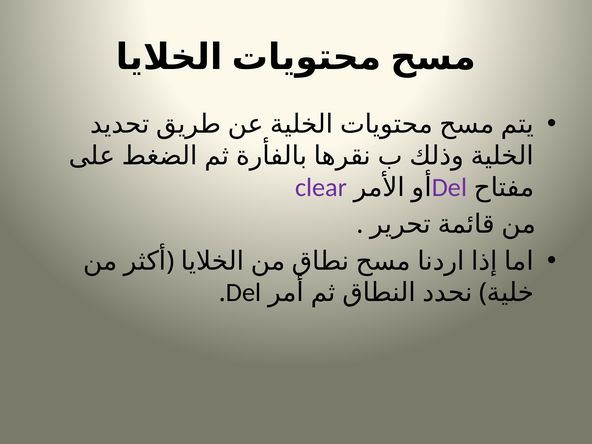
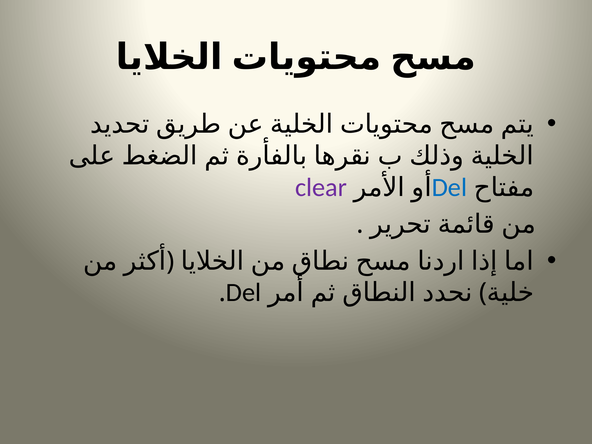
Del at (449, 187) colour: purple -> blue
